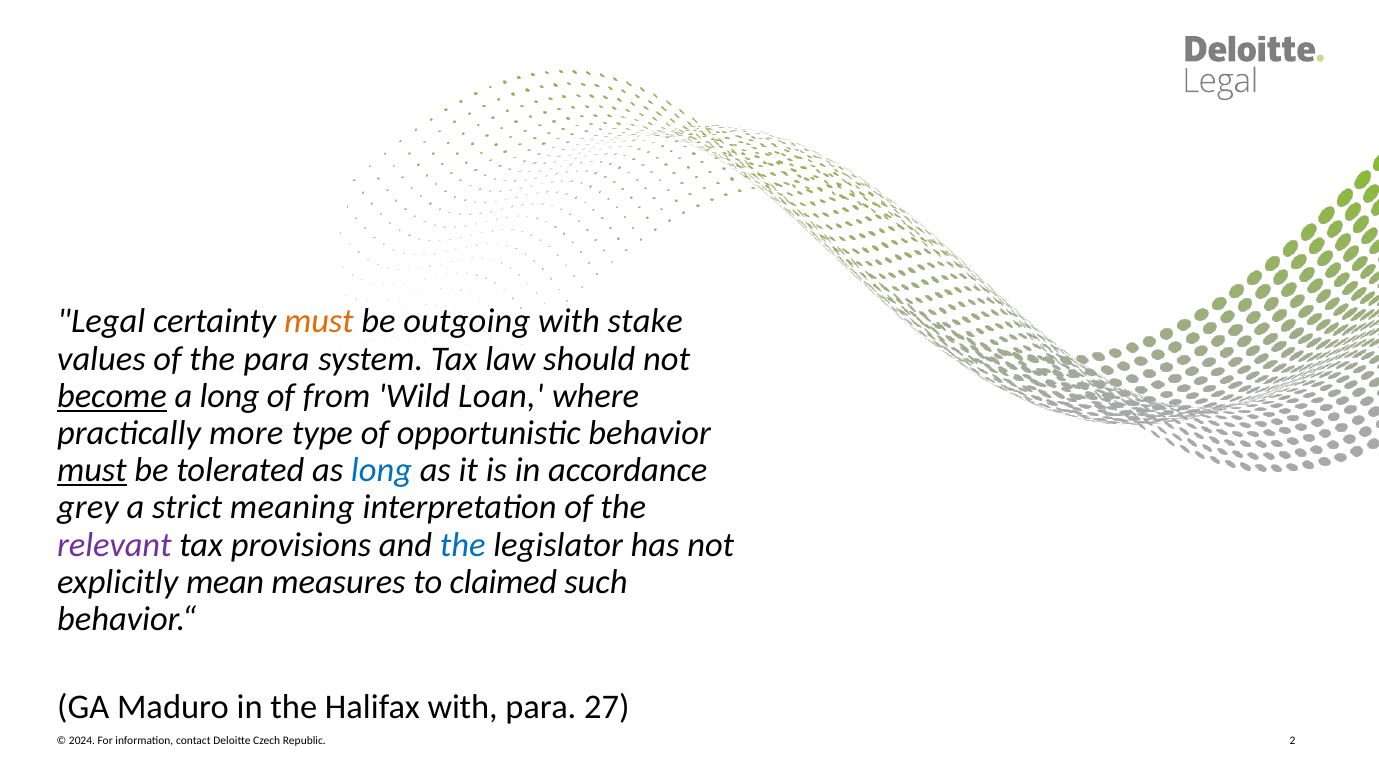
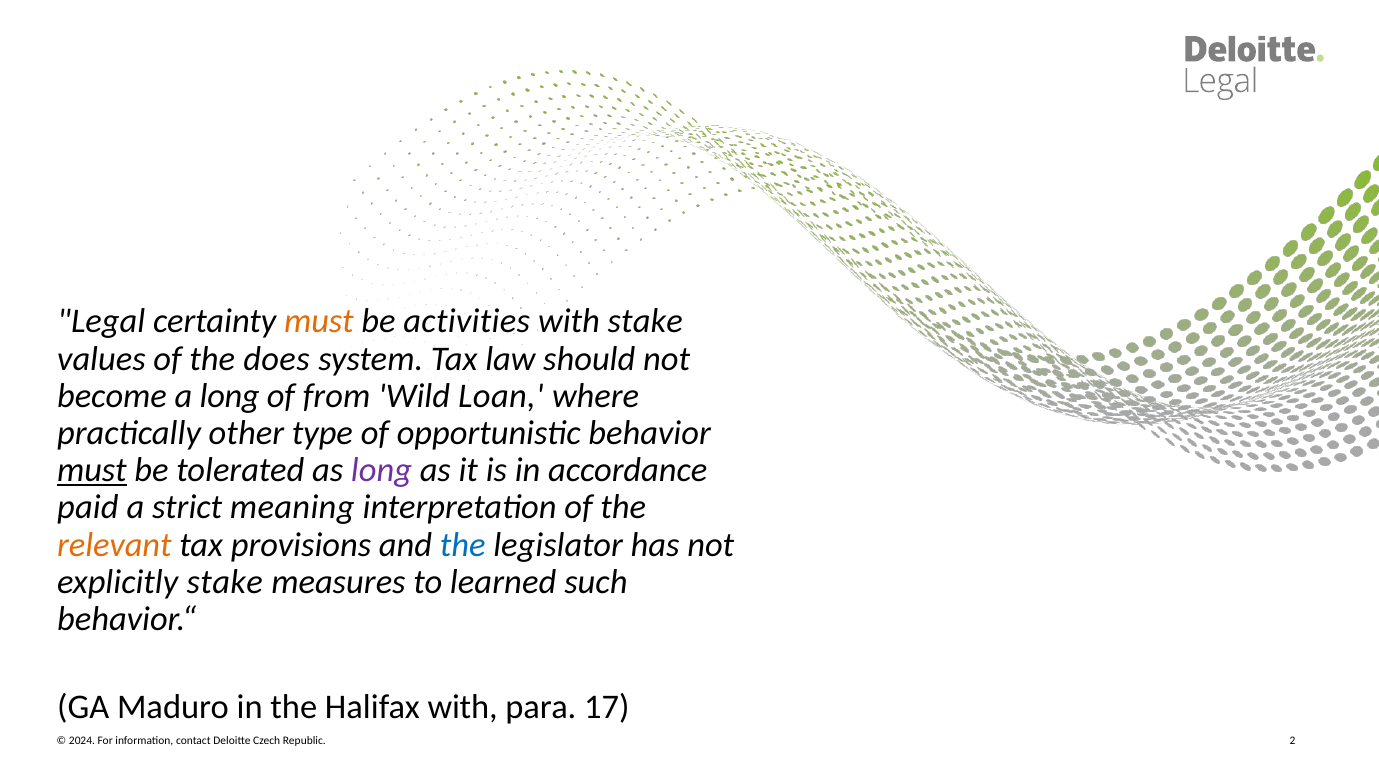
outgoing: outgoing -> activities
the para: para -> does
become underline: present -> none
more: more -> other
long at (382, 470) colour: blue -> purple
grey: grey -> paid
relevant colour: purple -> orange
explicitly mean: mean -> stake
claimed: claimed -> learned
27: 27 -> 17
